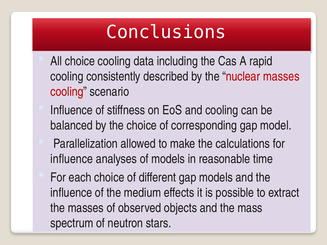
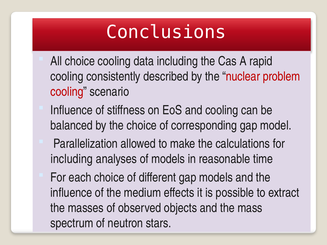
nuclear masses: masses -> problem
influence at (72, 159): influence -> including
